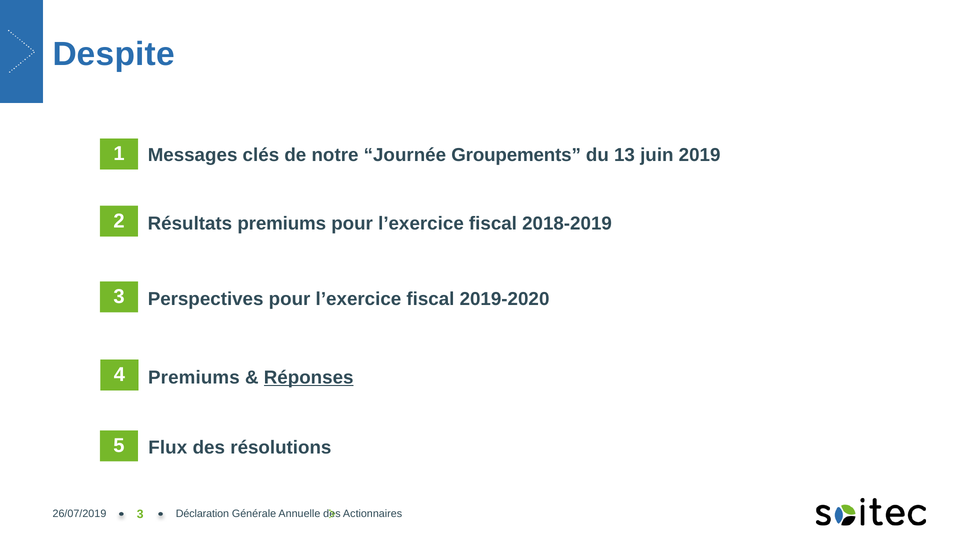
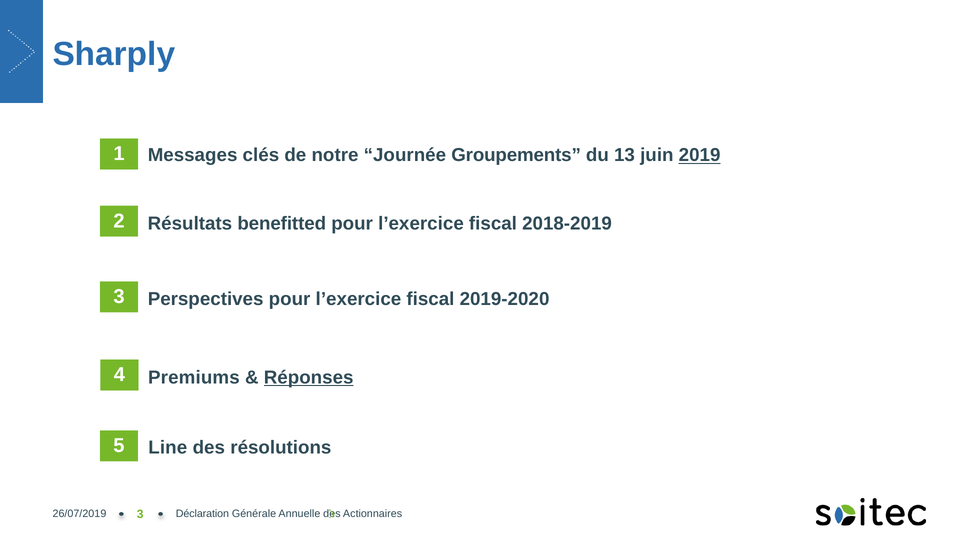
Despite: Despite -> Sharply
2019 underline: none -> present
Résultats premiums: premiums -> benefitted
Flux: Flux -> Line
